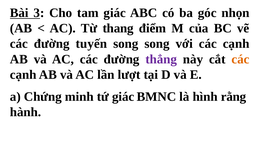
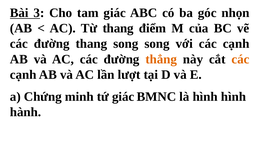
đường tuyến: tuyến -> thang
thẳng colour: purple -> orange
hình rằng: rằng -> hình
